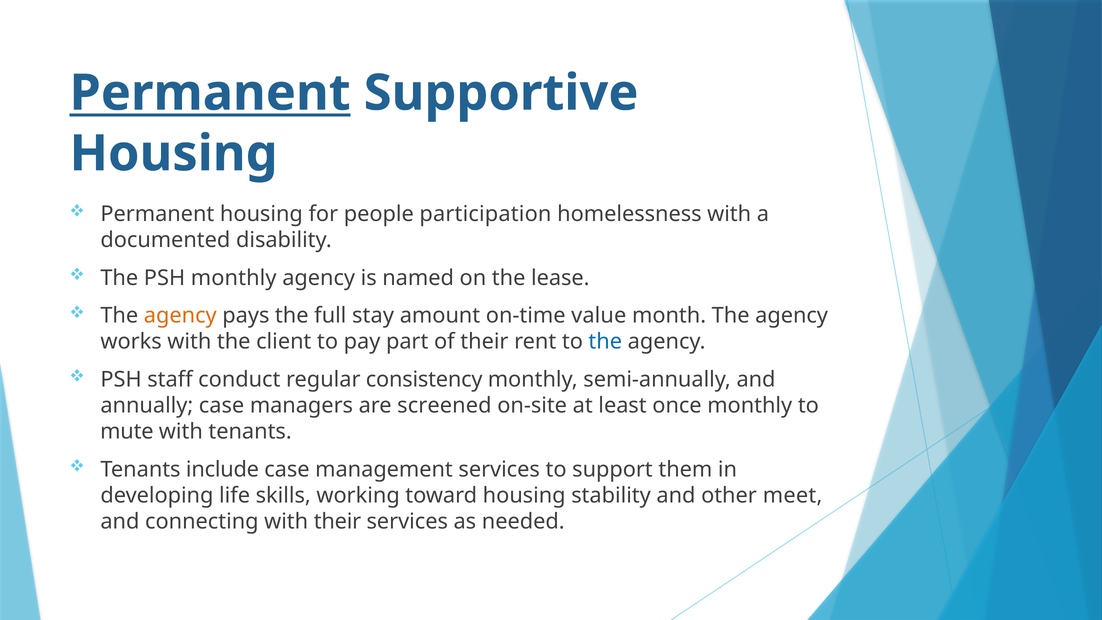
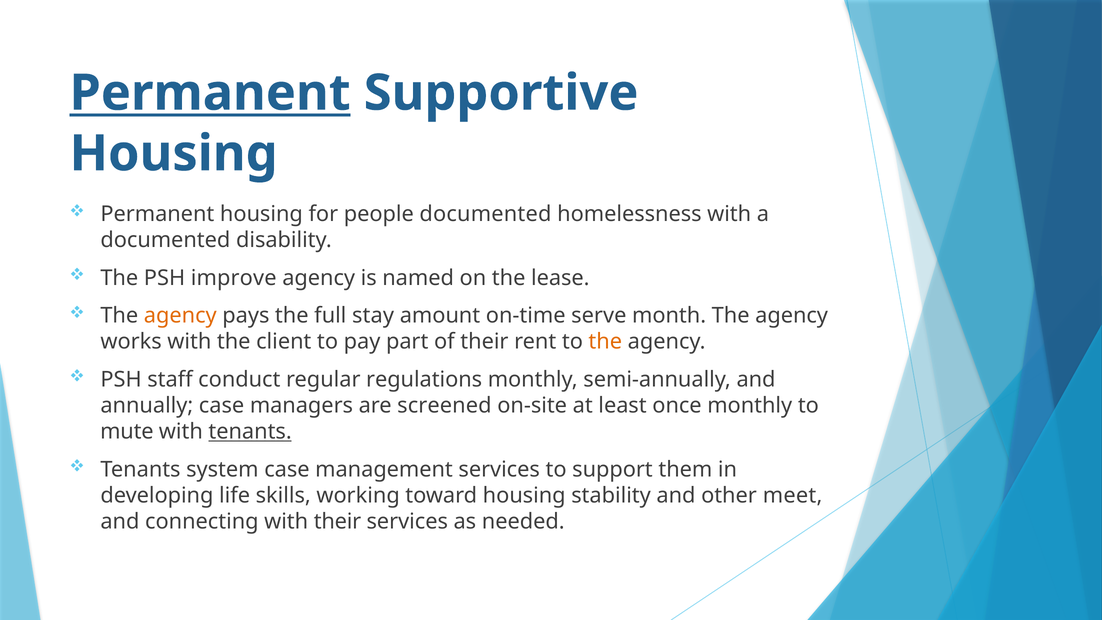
people participation: participation -> documented
PSH monthly: monthly -> improve
value: value -> serve
the at (605, 342) colour: blue -> orange
consistency: consistency -> regulations
tenants at (250, 432) underline: none -> present
include: include -> system
